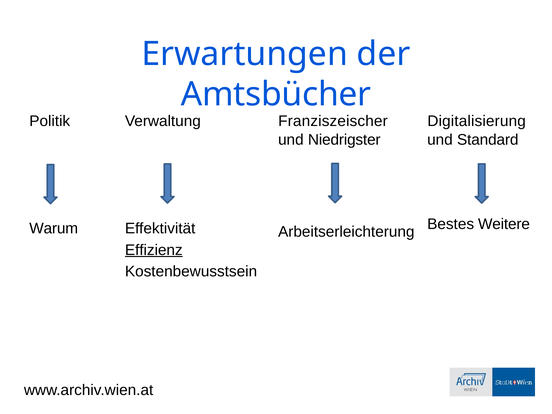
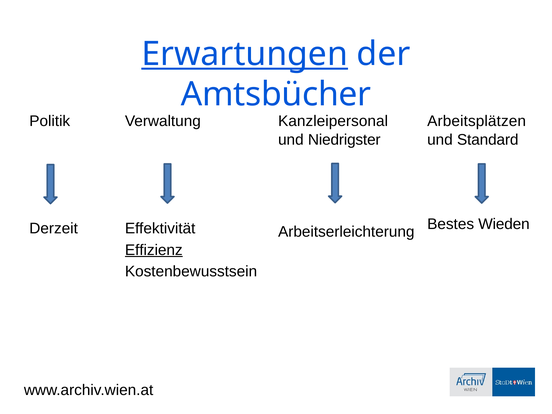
Erwartungen underline: none -> present
Franziszeischer: Franziszeischer -> Kanzleipersonal
Digitalisierung: Digitalisierung -> Arbeitsplätzen
Weitere: Weitere -> Wieden
Warum: Warum -> Derzeit
